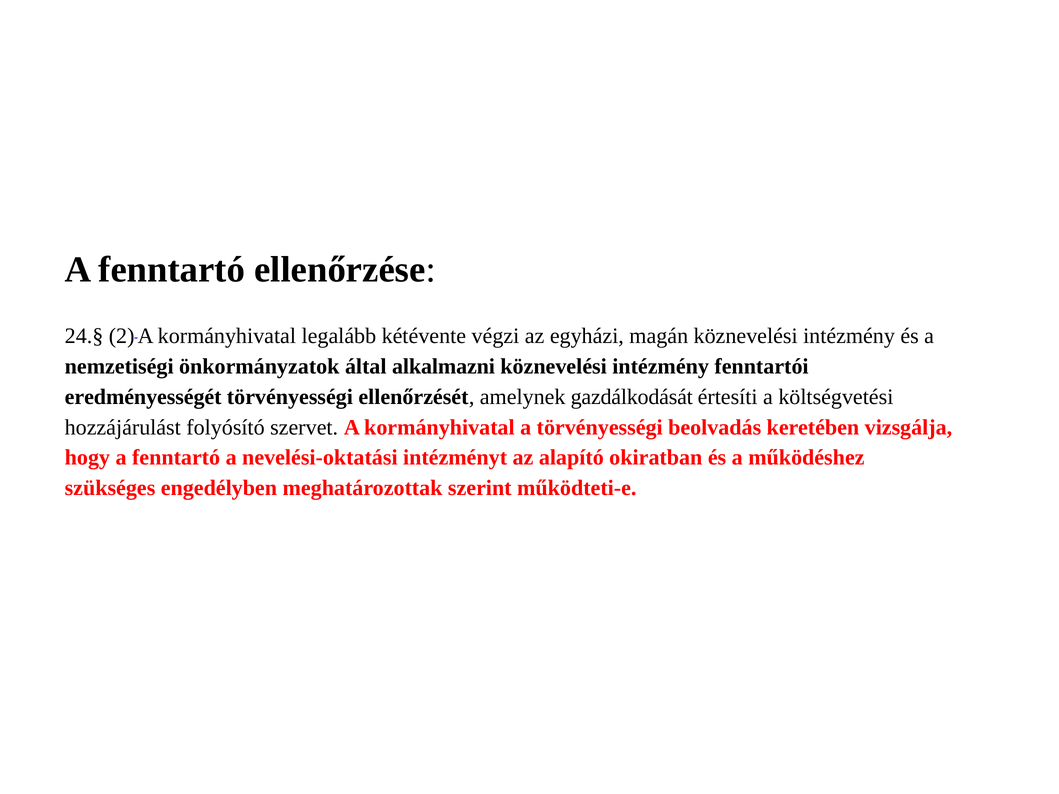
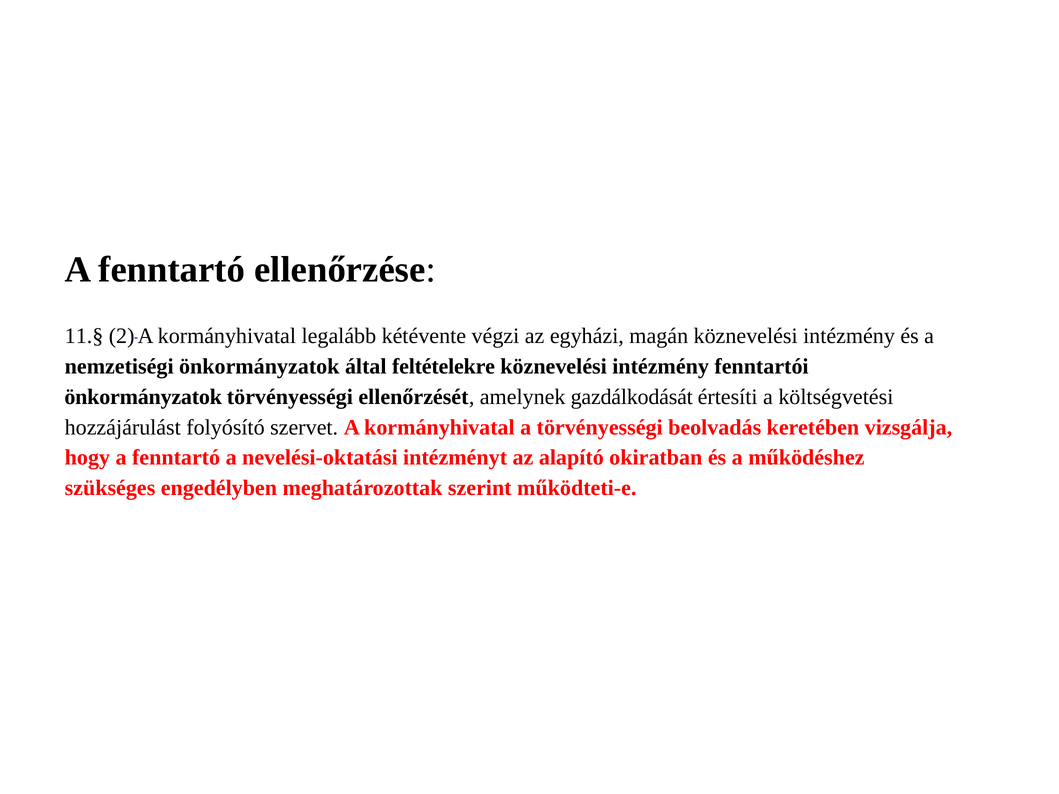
24.§: 24.§ -> 11.§
alkalmazni: alkalmazni -> feltételekre
eredményességét at (143, 397): eredményességét -> önkormányzatok
